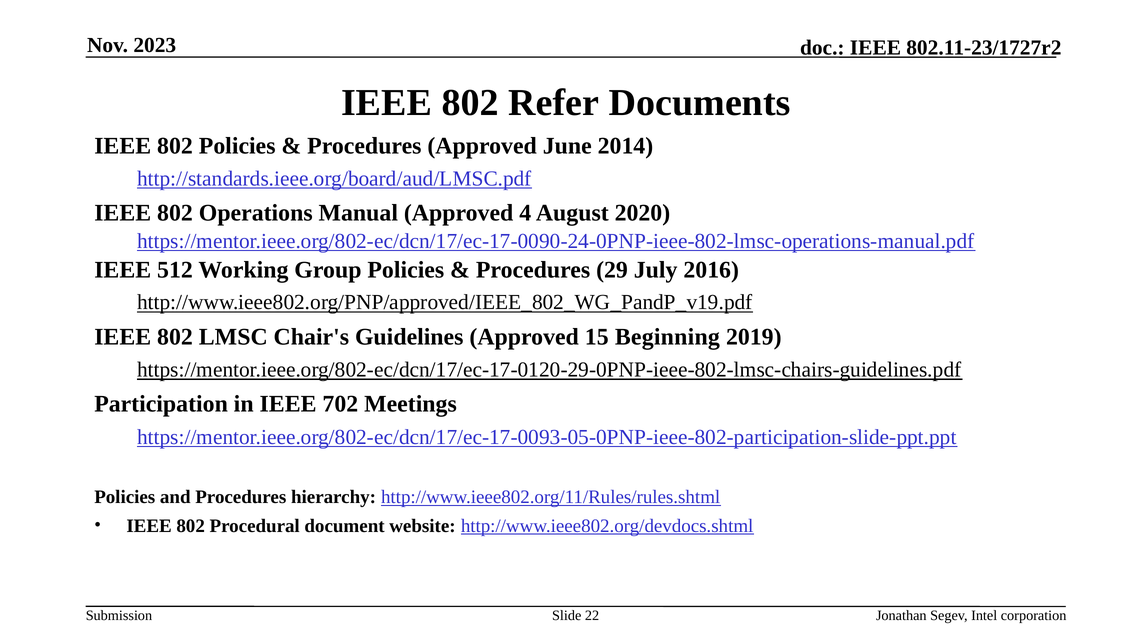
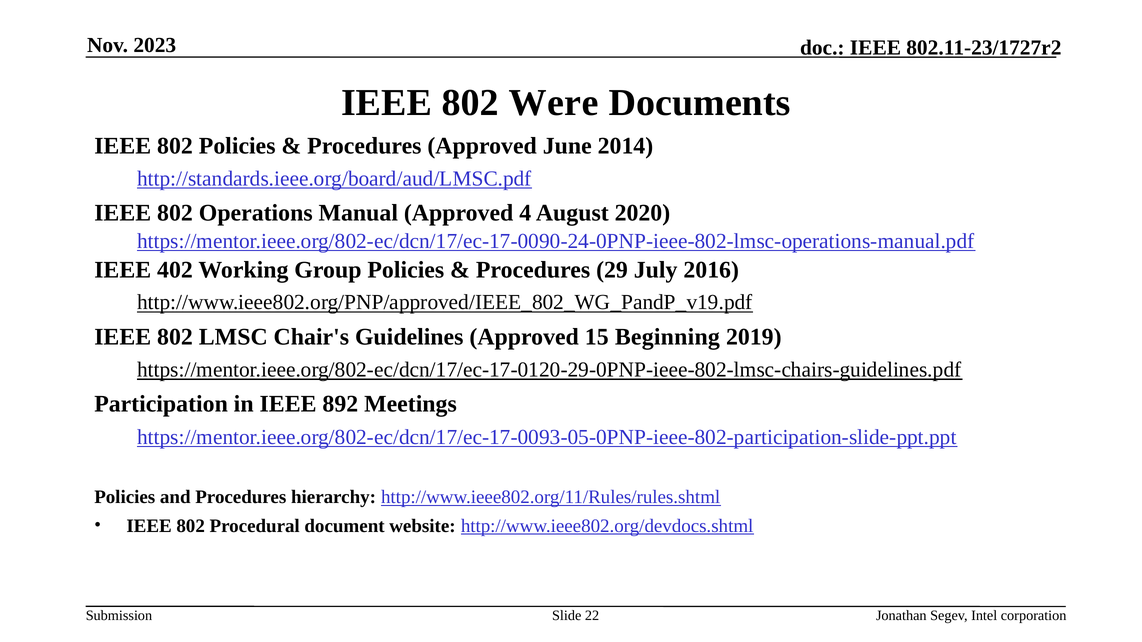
Refer: Refer -> Were
512: 512 -> 402
702: 702 -> 892
